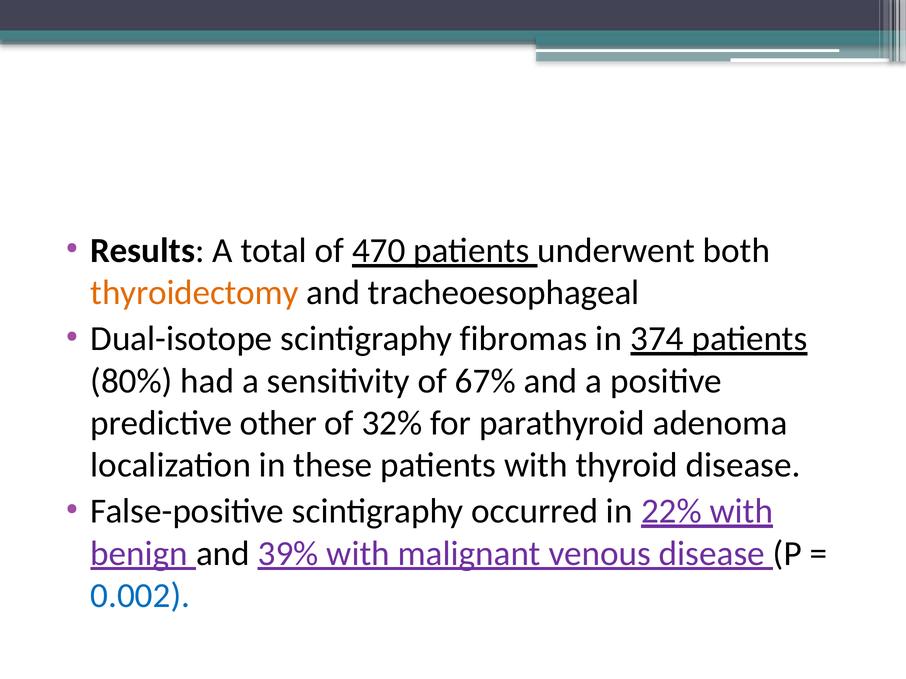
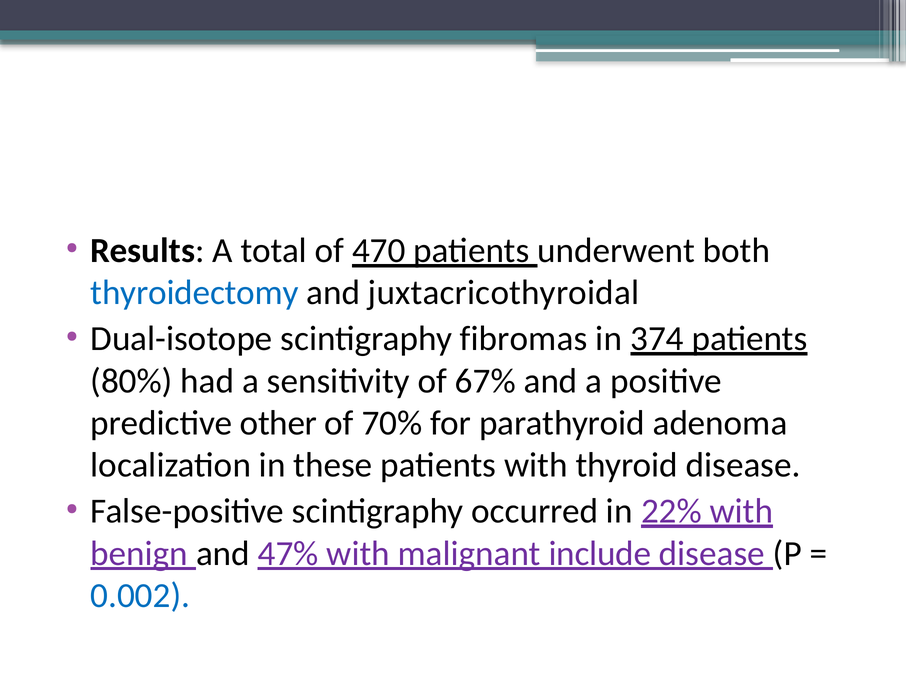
thyroidectomy colour: orange -> blue
tracheoesophageal: tracheoesophageal -> juxtacricothyroidal
32%: 32% -> 70%
39%: 39% -> 47%
venous: venous -> include
